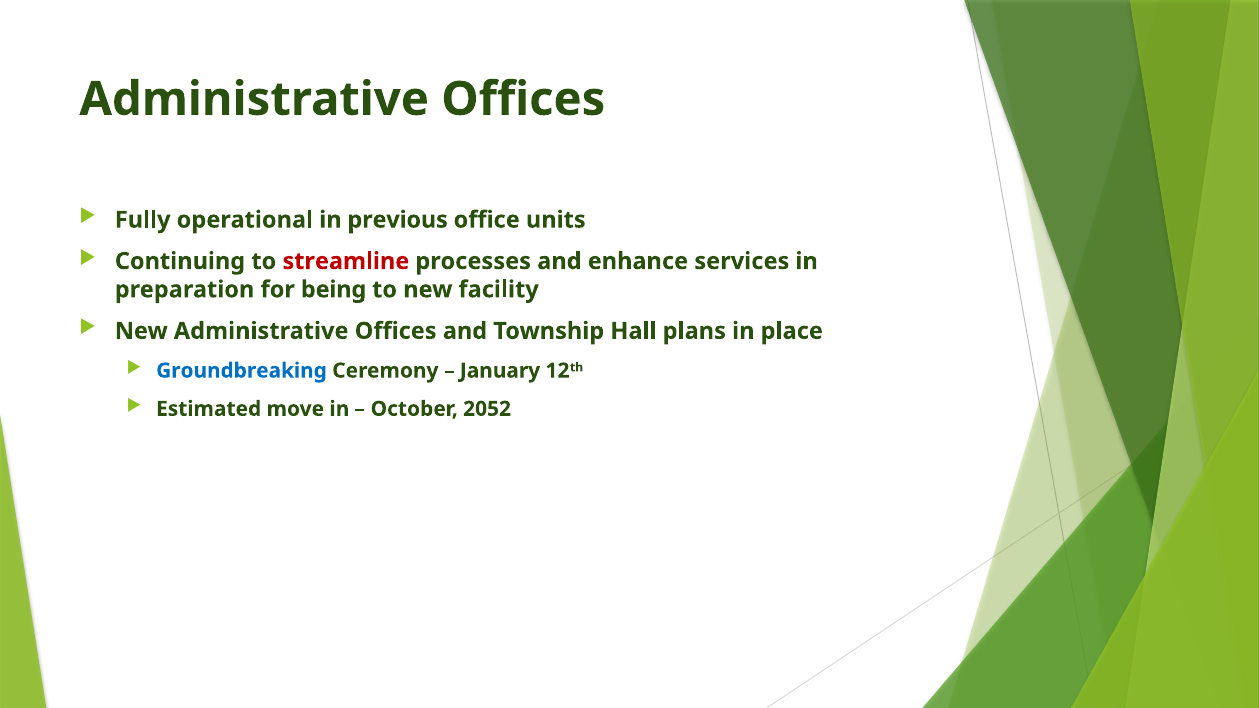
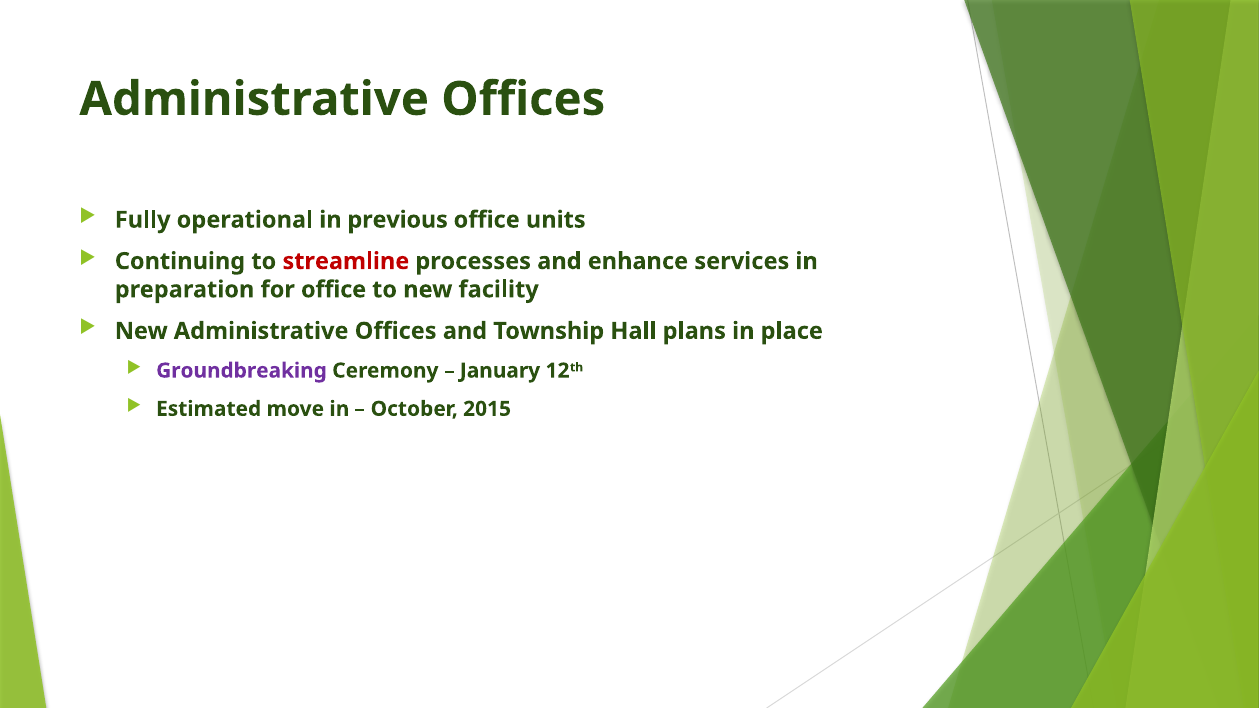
for being: being -> office
Groundbreaking colour: blue -> purple
2052: 2052 -> 2015
